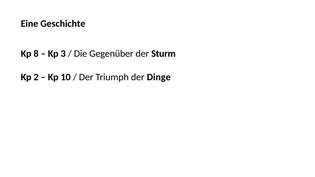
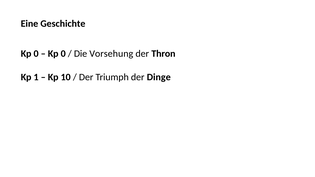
8 at (36, 54): 8 -> 0
3 at (63, 54): 3 -> 0
Gegenüber: Gegenüber -> Vorsehung
Sturm: Sturm -> Thron
2: 2 -> 1
